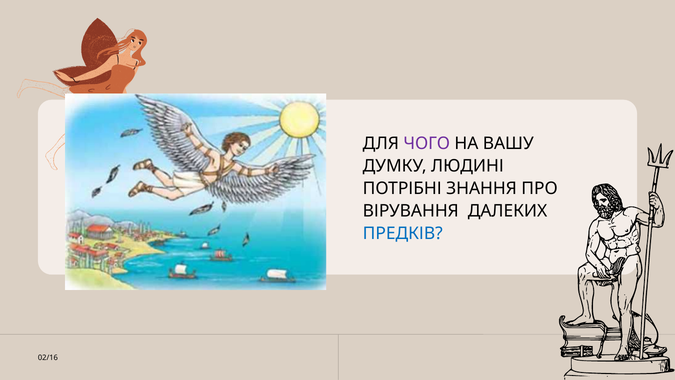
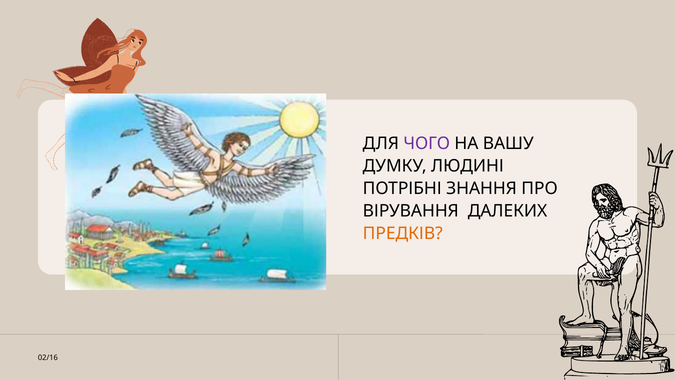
ПРЕДКІВ colour: blue -> orange
